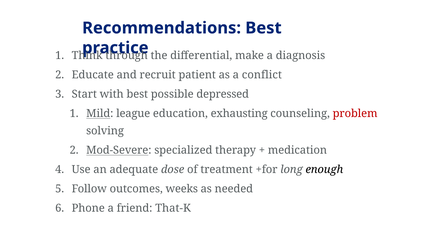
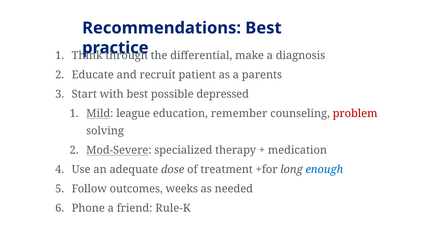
conflict: conflict -> parents
exhausting: exhausting -> remember
enough colour: black -> blue
That-K: That-K -> Rule-K
